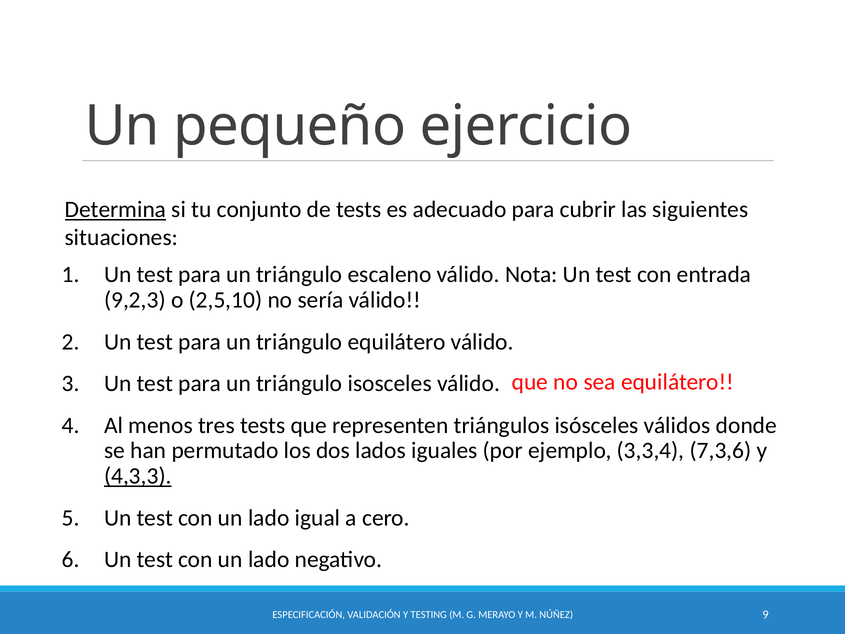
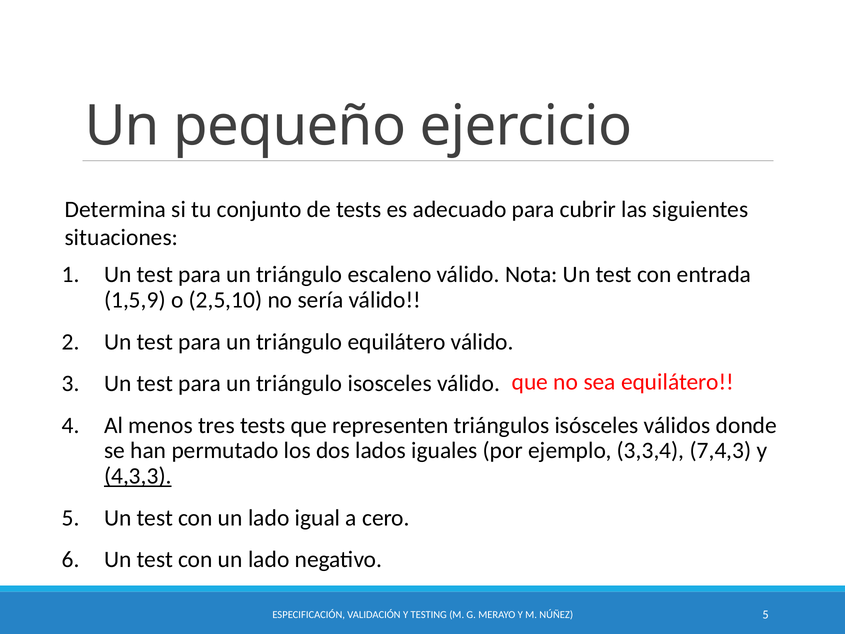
Determina underline: present -> none
9,2,3: 9,2,3 -> 1,5,9
7,3,6: 7,3,6 -> 7,4,3
NÚÑEZ 9: 9 -> 5
